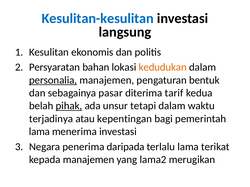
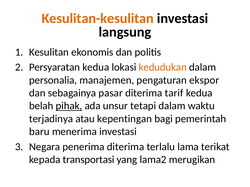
Kesulitan-kesulitan colour: blue -> orange
Persyaratan bahan: bahan -> kedua
personalia underline: present -> none
bentuk: bentuk -> ekspor
lama at (39, 132): lama -> baru
penerima daripada: daripada -> diterima
kepada manajemen: manajemen -> transportasi
